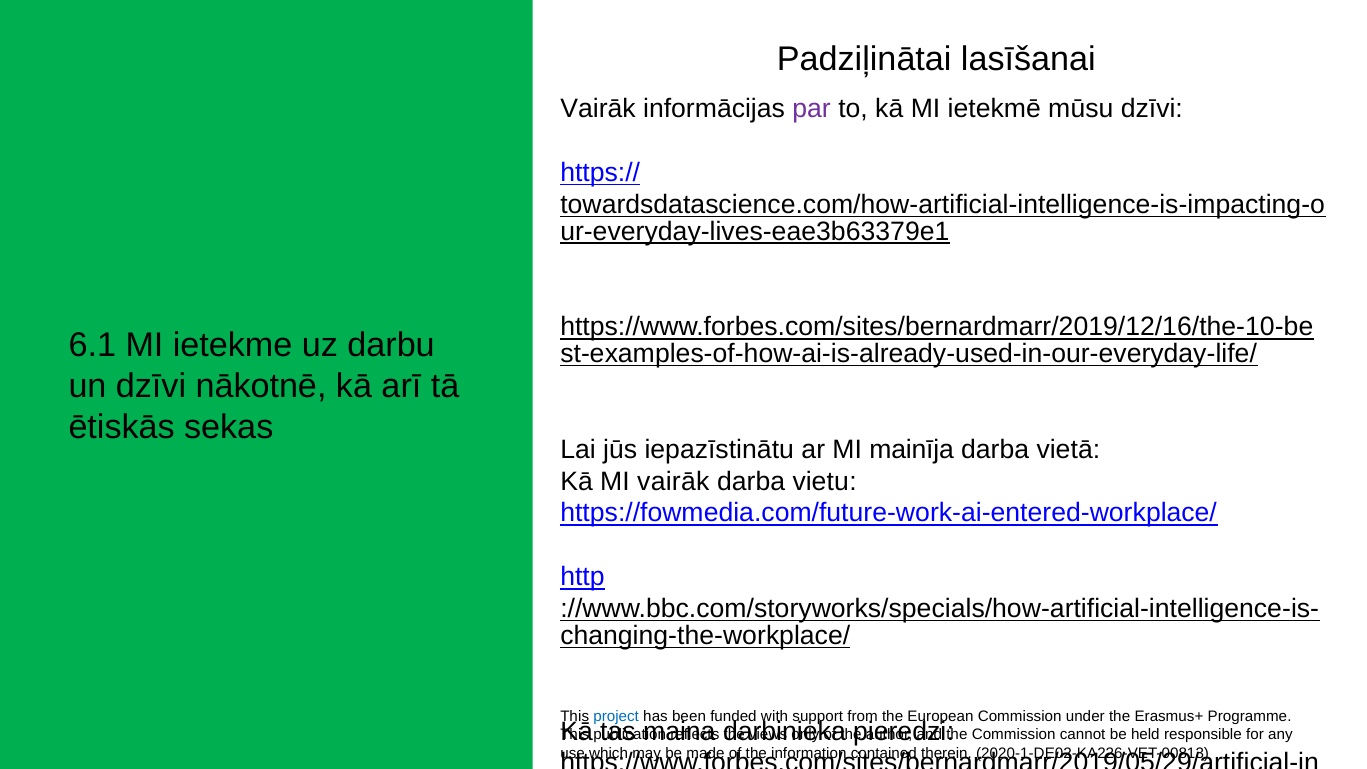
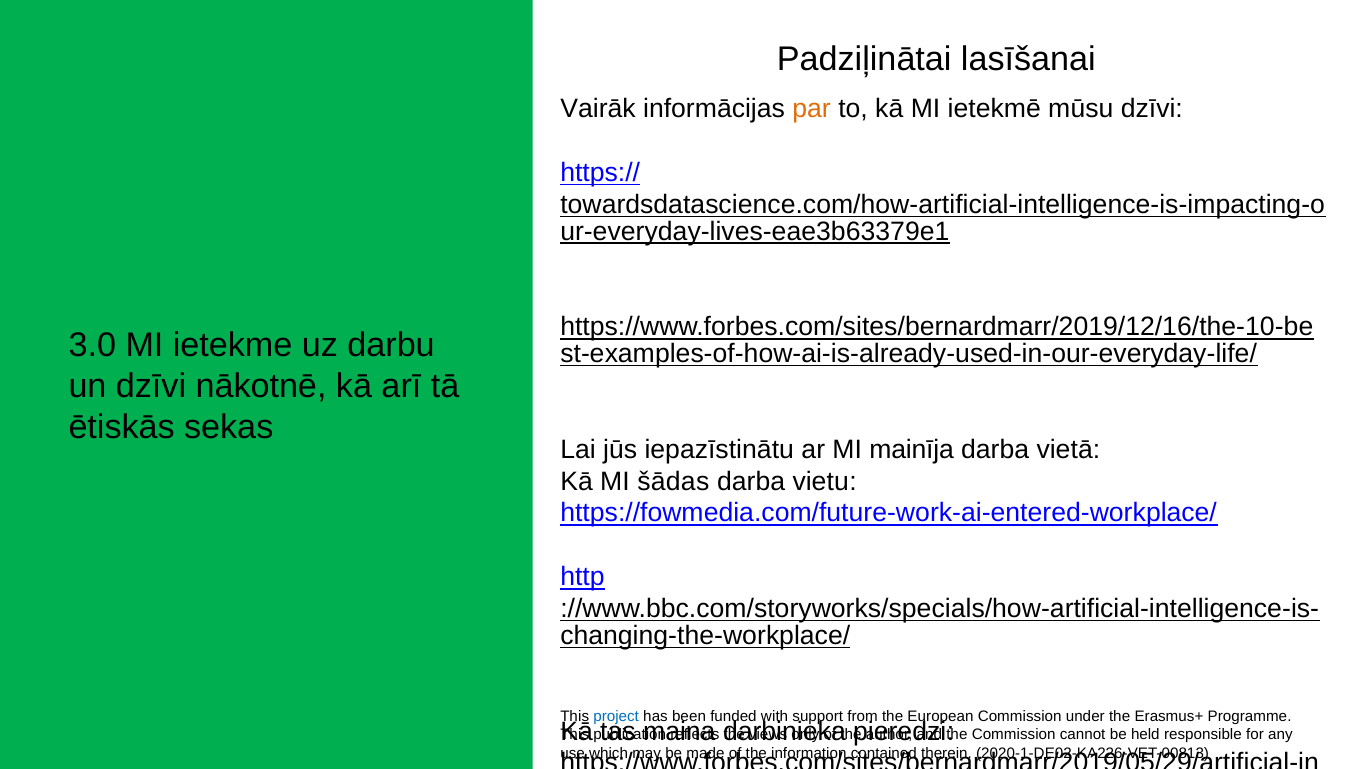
par colour: purple -> orange
6.1: 6.1 -> 3.0
MI vairāk: vairāk -> šādas
